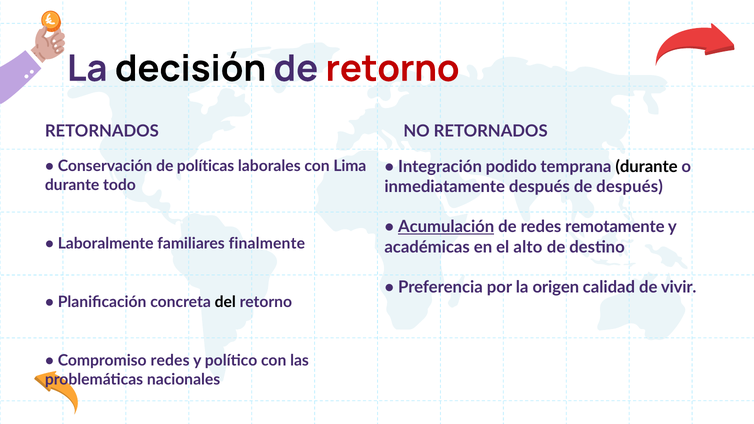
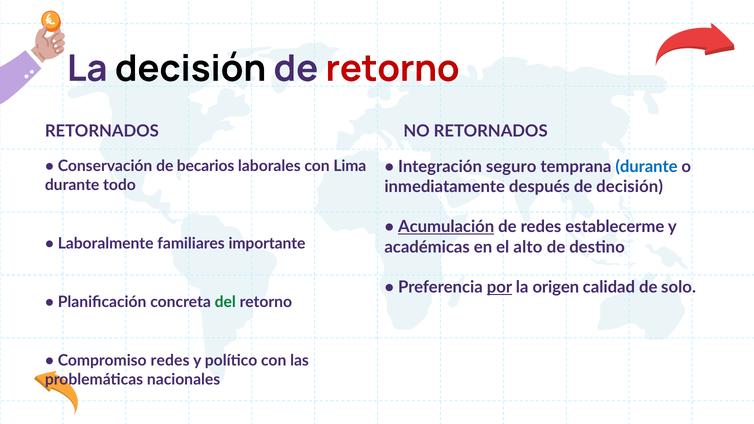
políticas: políticas -> becarios
podido: podido -> seguro
durante at (647, 167) colour: black -> blue
de después: después -> decisión
remotamente: remotamente -> establecerme
finalmente: finalmente -> importante
por underline: none -> present
vivir: vivir -> solo
del colour: black -> green
